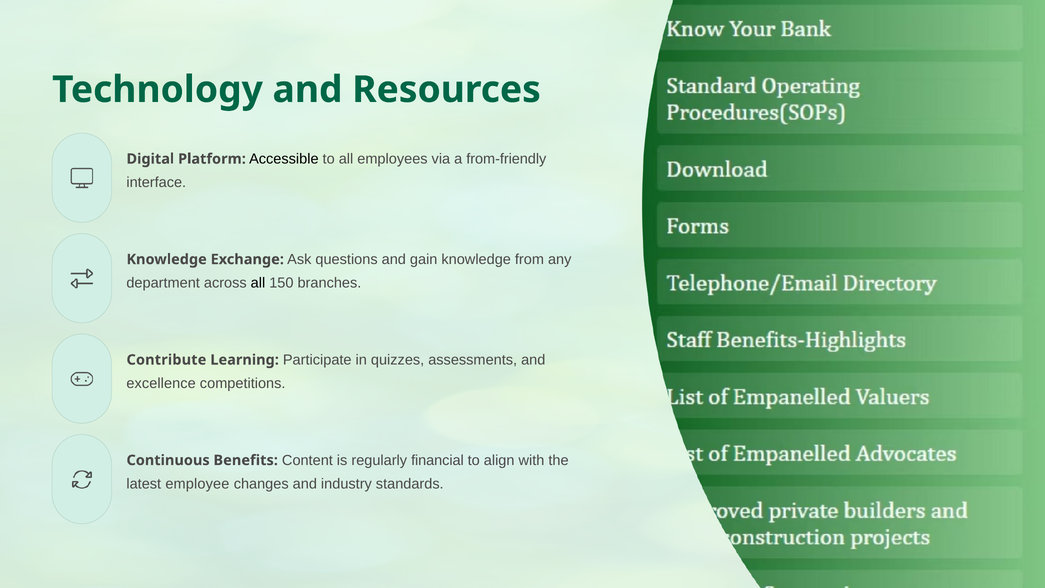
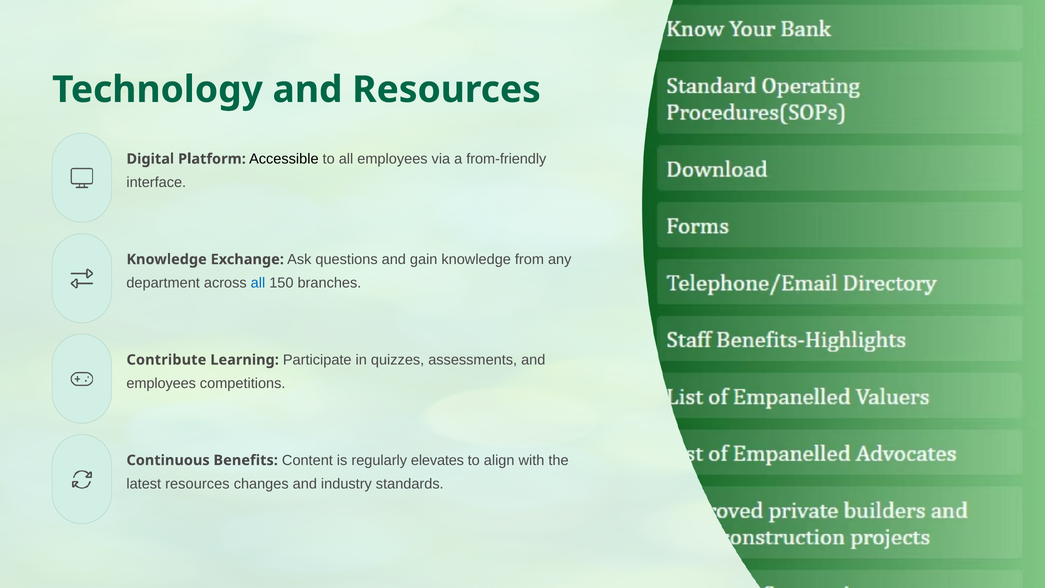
all at (258, 283) colour: black -> blue
excellence at (161, 383): excellence -> employees
financial: financial -> elevates
latest employee: employee -> resources
